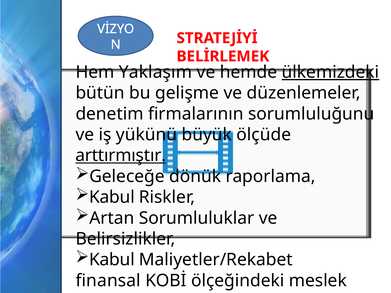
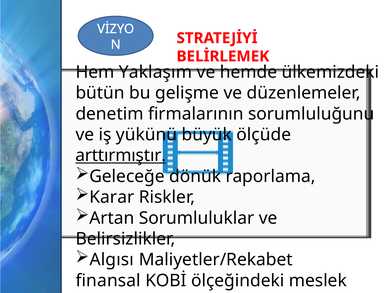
ülkemizdeki underline: present -> none
Kabul at (112, 197): Kabul -> Karar
Kabul at (112, 260): Kabul -> Algısı
